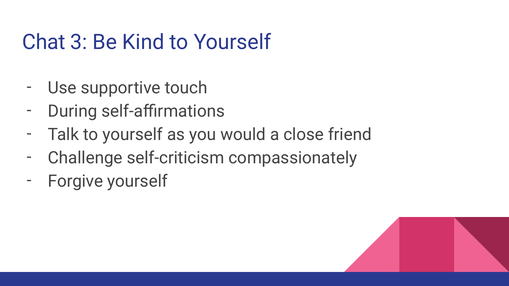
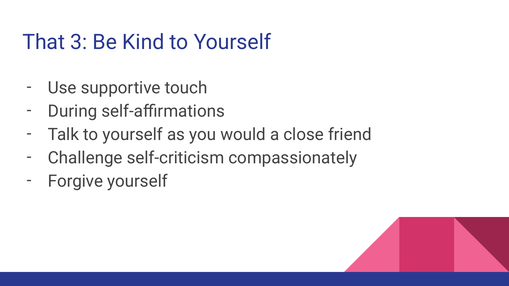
Chat: Chat -> That
